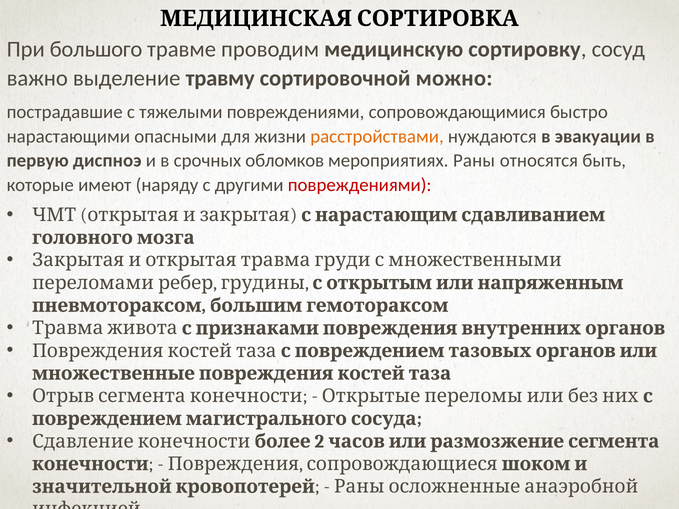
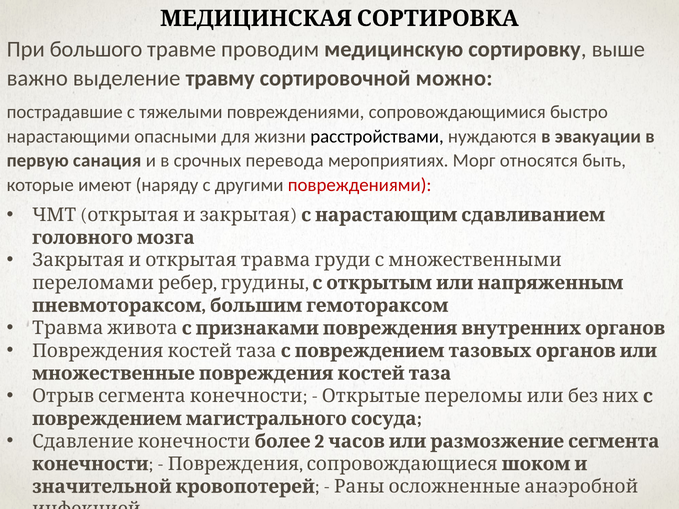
сосуд: сосуд -> выше
расстройствами colour: orange -> black
диспноэ: диспноэ -> санация
обломков: обломков -> перевода
Раны: Раны -> Морг
